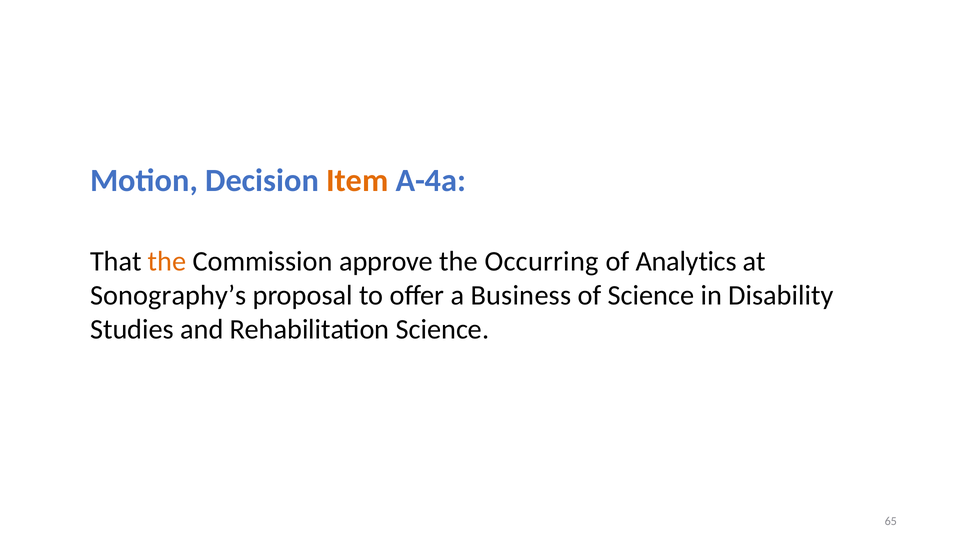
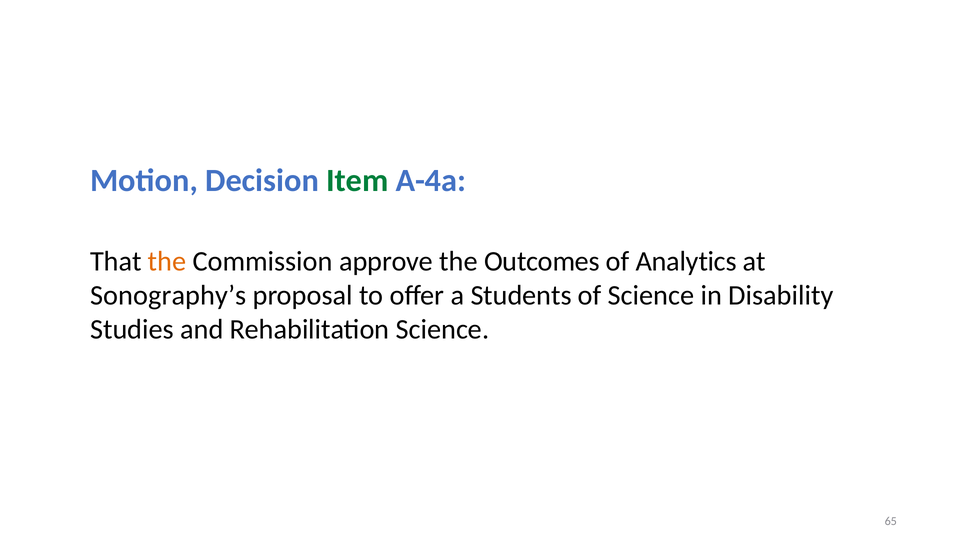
Item colour: orange -> green
Occurring: Occurring -> Outcomes
Business: Business -> Students
